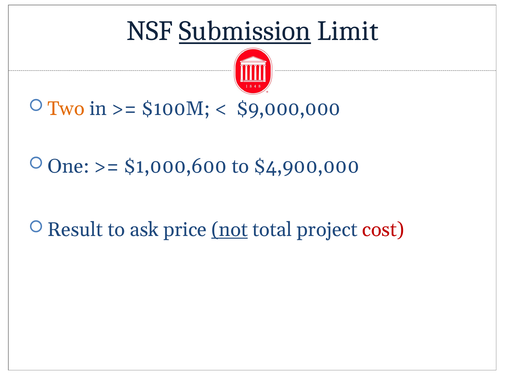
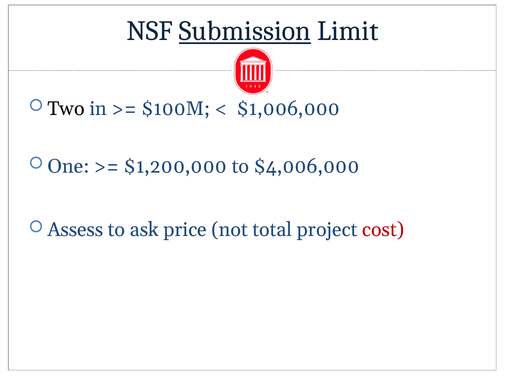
Two colour: orange -> black
$9,000,000: $9,000,000 -> $1,006,000
$1,000,600: $1,000,600 -> $1,200,000
$4,900,000: $4,900,000 -> $4,006,000
Result: Result -> Assess
not underline: present -> none
